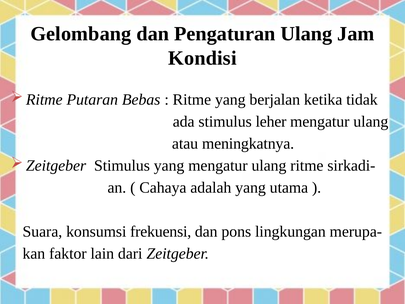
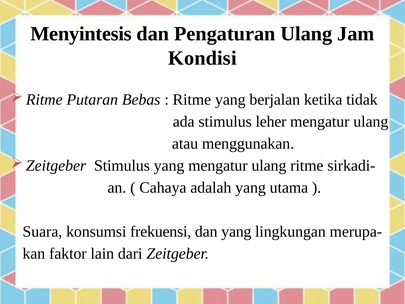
Gelombang: Gelombang -> Menyintesis
meningkatnya: meningkatnya -> menggunakan
dan pons: pons -> yang
